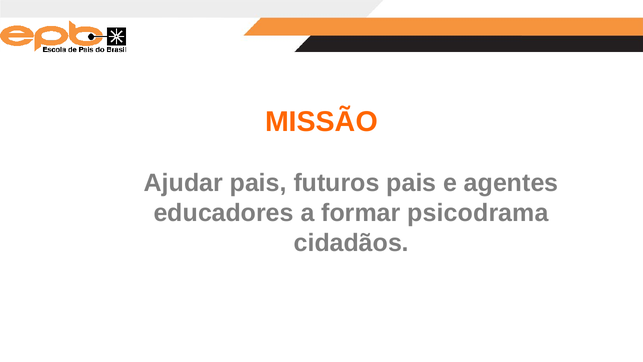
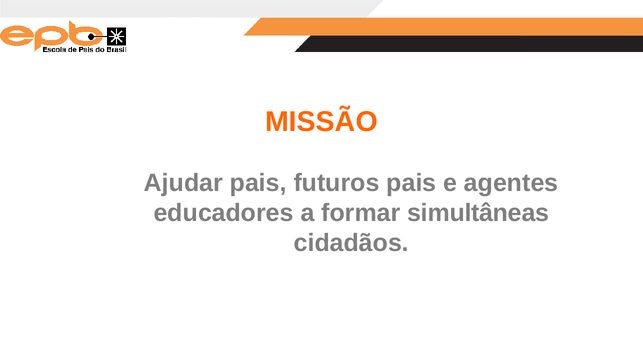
psicodrama: psicodrama -> simultâneas
